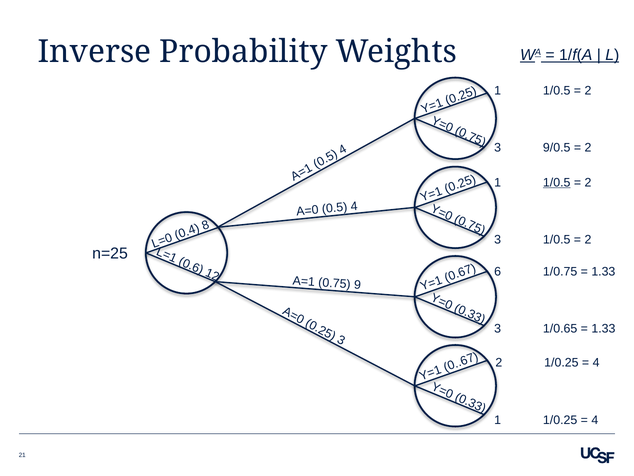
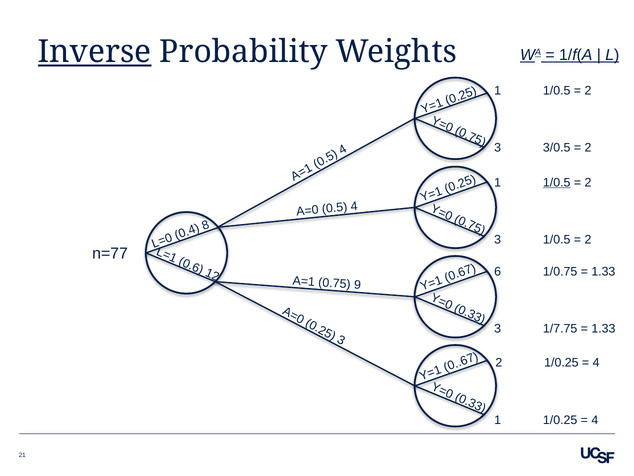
Inverse underline: none -> present
9/0.5: 9/0.5 -> 3/0.5
n=25: n=25 -> n=77
1/0.65: 1/0.65 -> 1/7.75
